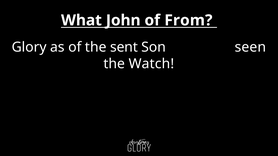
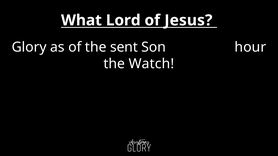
John: John -> Lord
From: From -> Jesus
seen: seen -> hour
